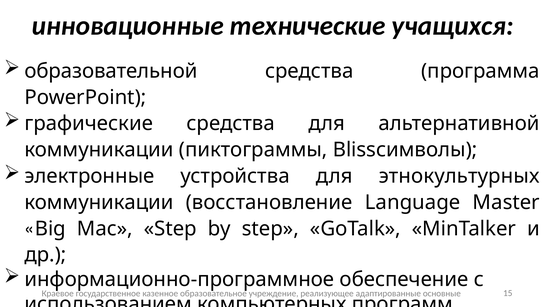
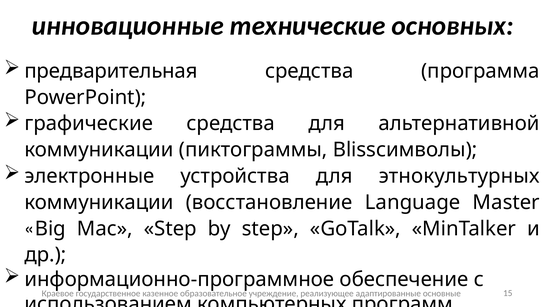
учащихся: учащихся -> основных
образовательной: образовательной -> предварительная
